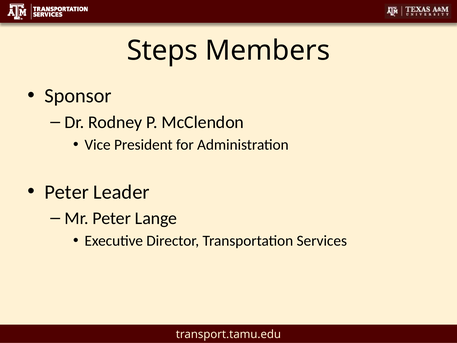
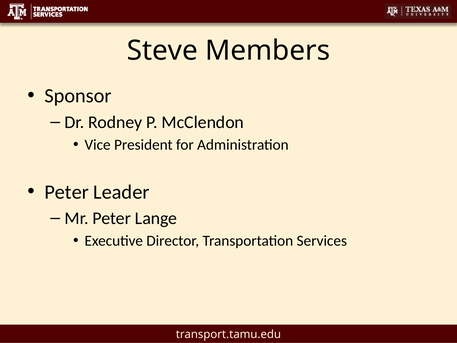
Steps: Steps -> Steve
